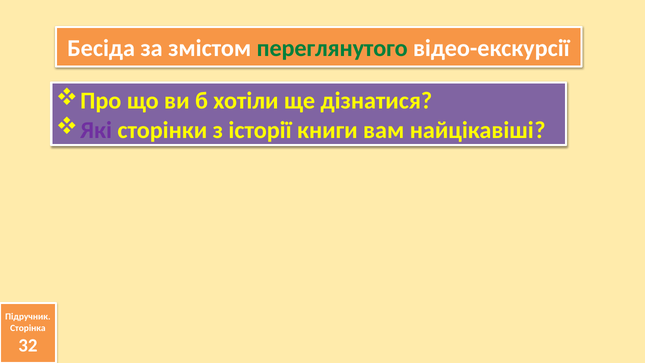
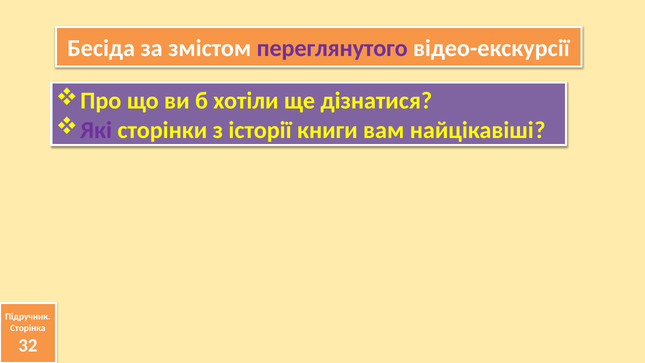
переглянутого colour: green -> purple
